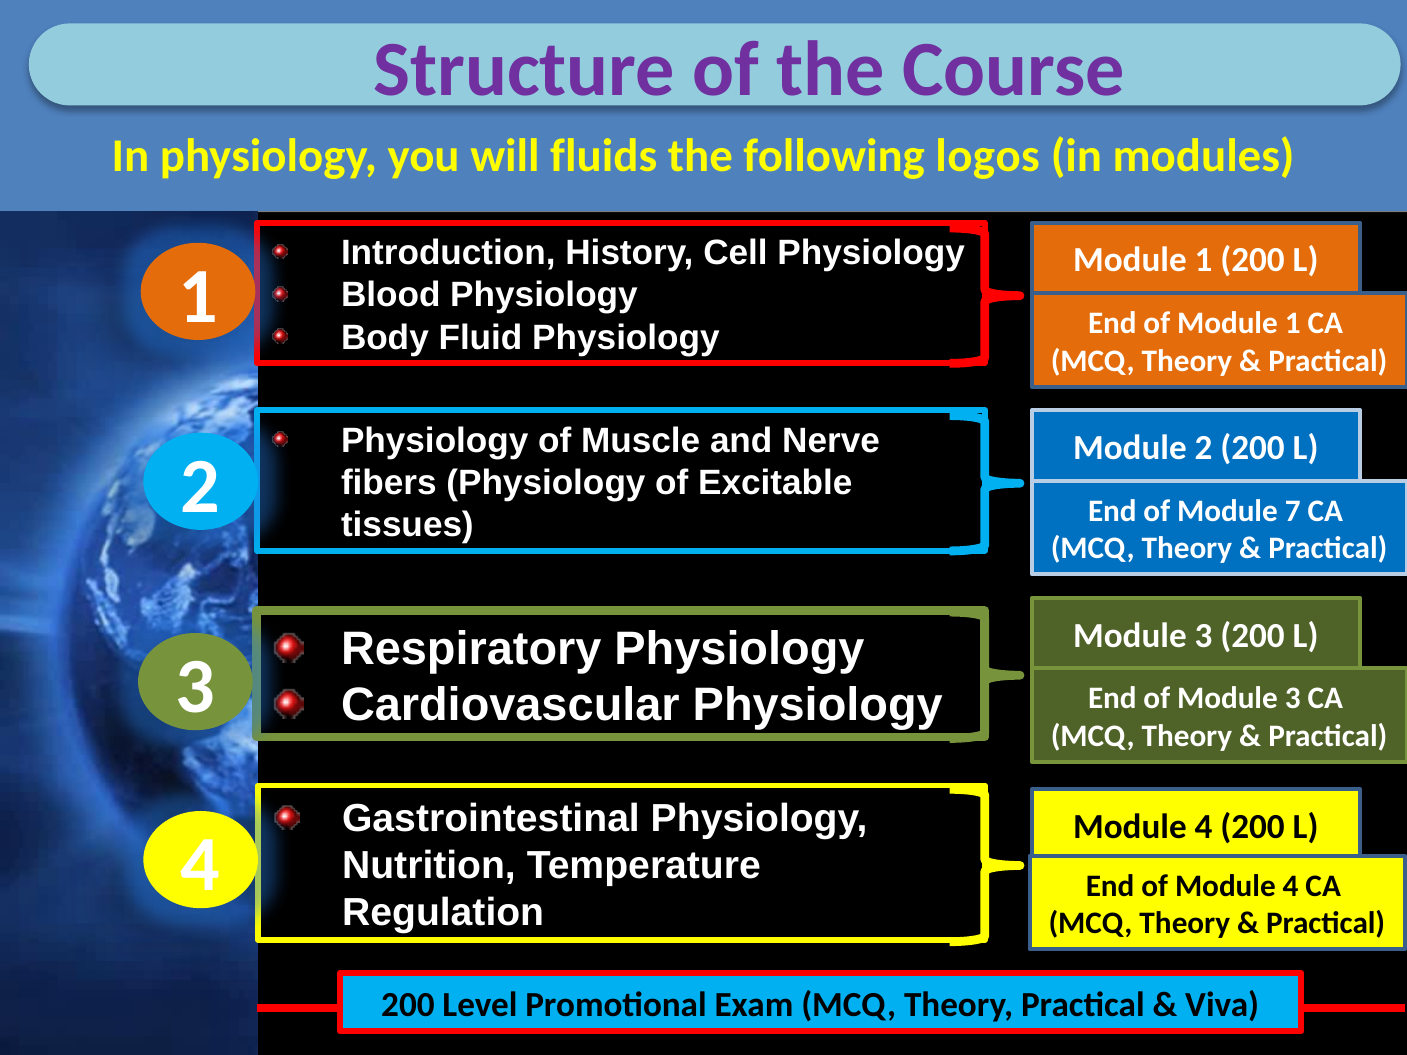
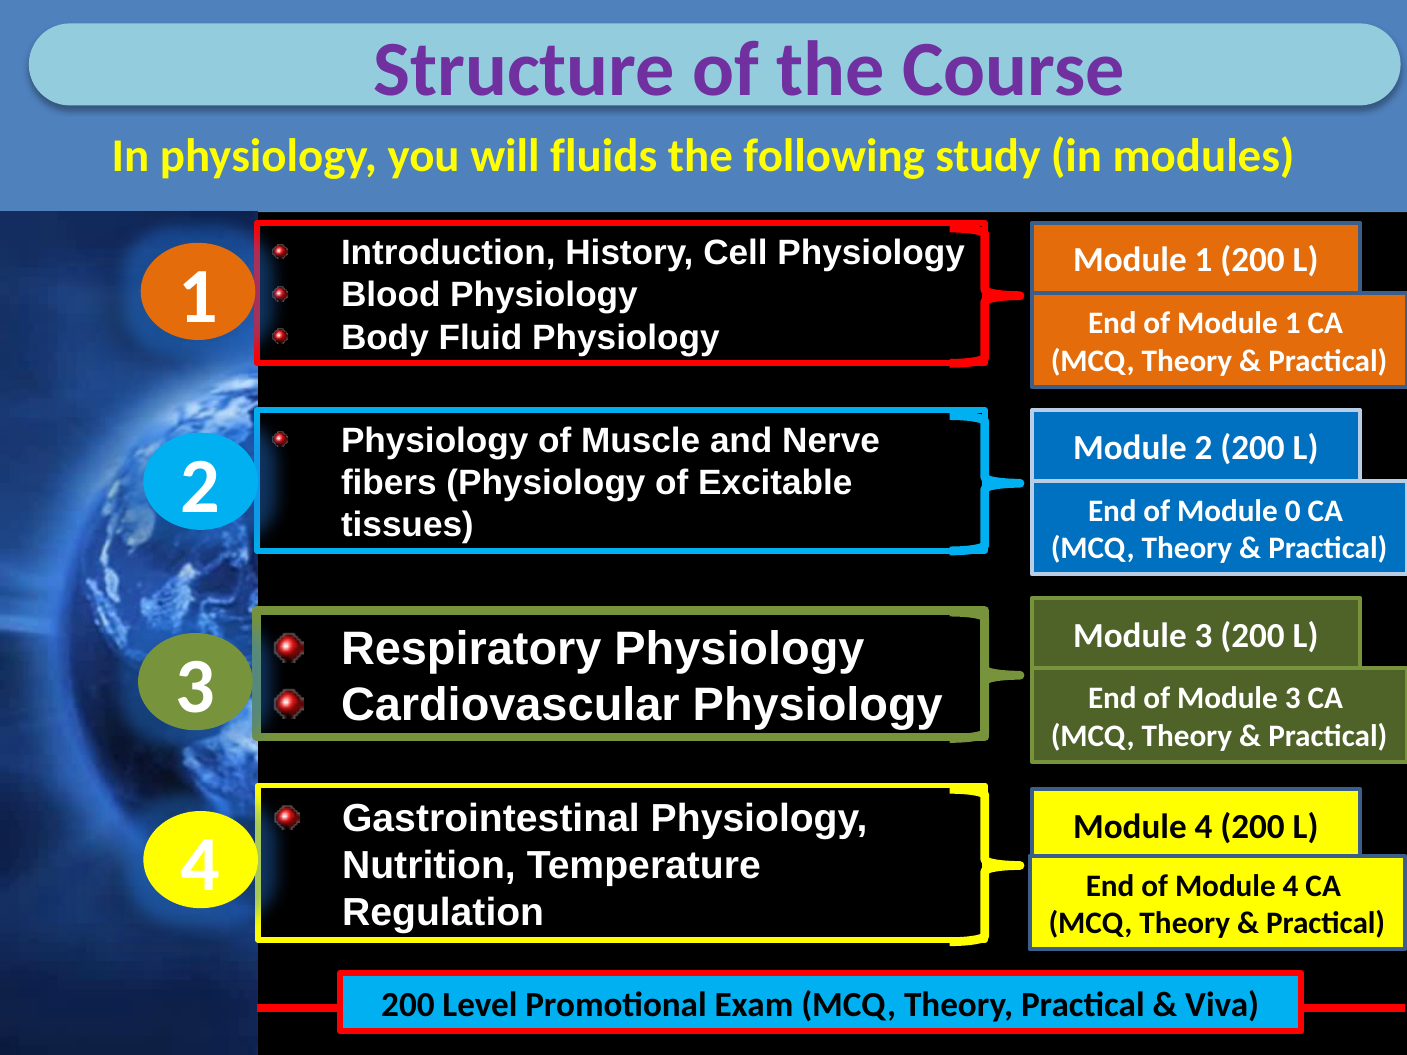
logos: logos -> study
7: 7 -> 0
